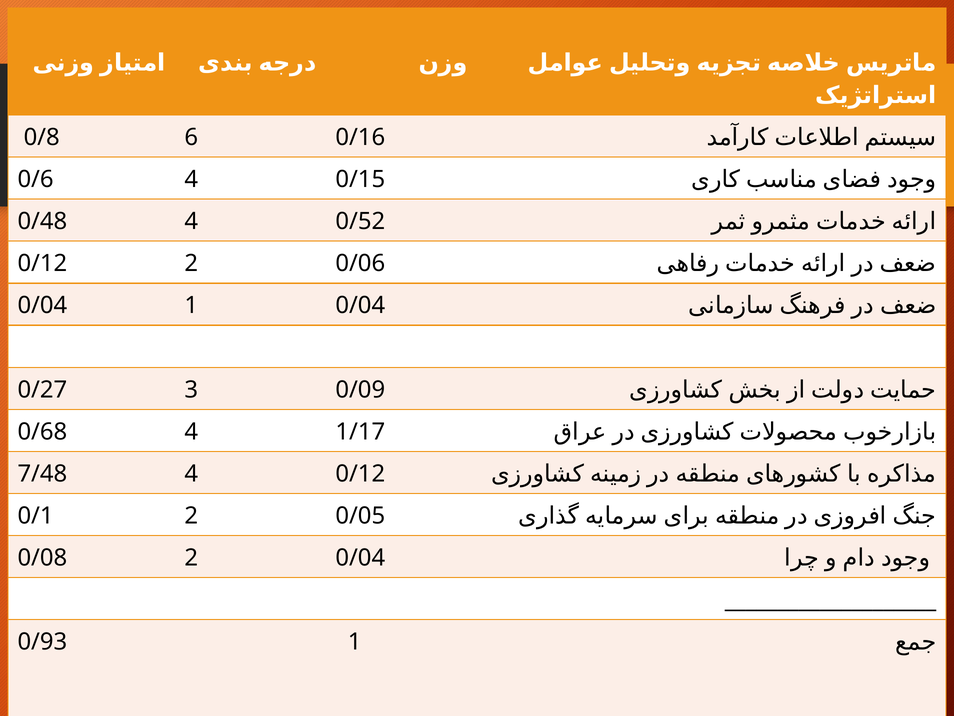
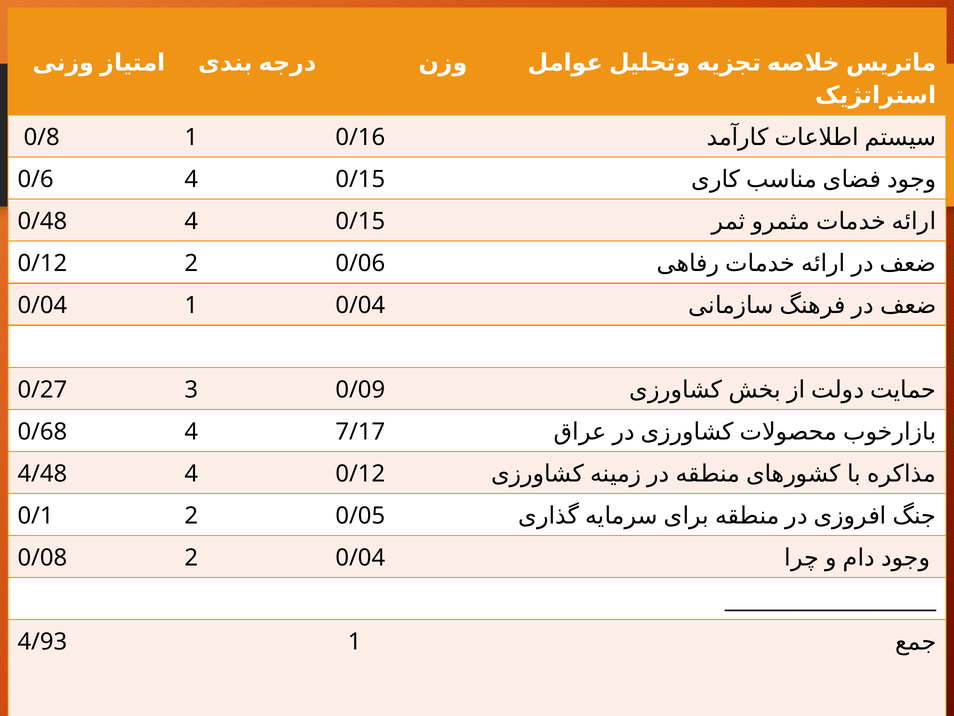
0/8 6: 6 -> 1
0/48 4 0/52: 0/52 -> 0/15
1/17: 1/17 -> 7/17
7/48: 7/48 -> 4/48
0/93: 0/93 -> 4/93
